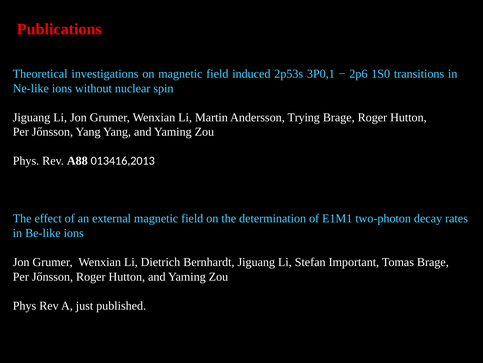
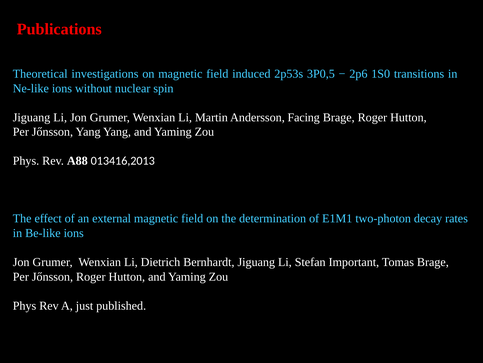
3P0,1: 3P0,1 -> 3P0,5
Trying: Trying -> Facing
